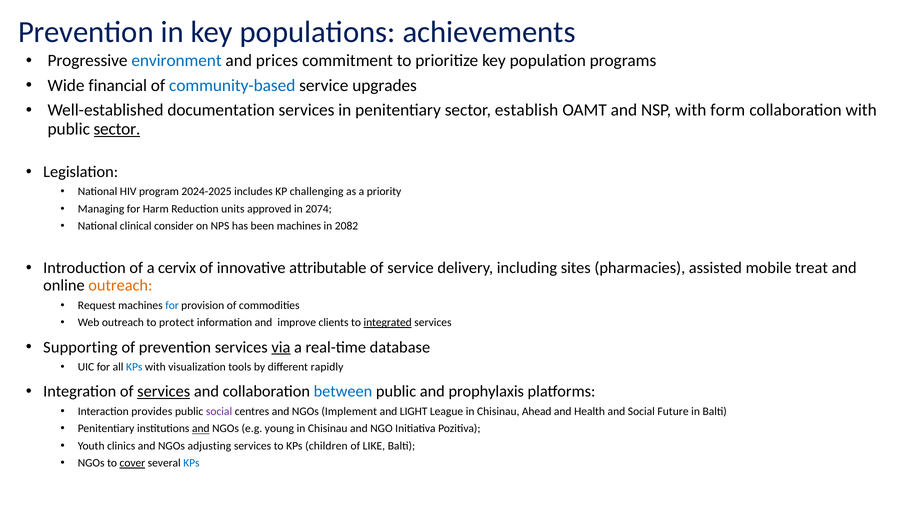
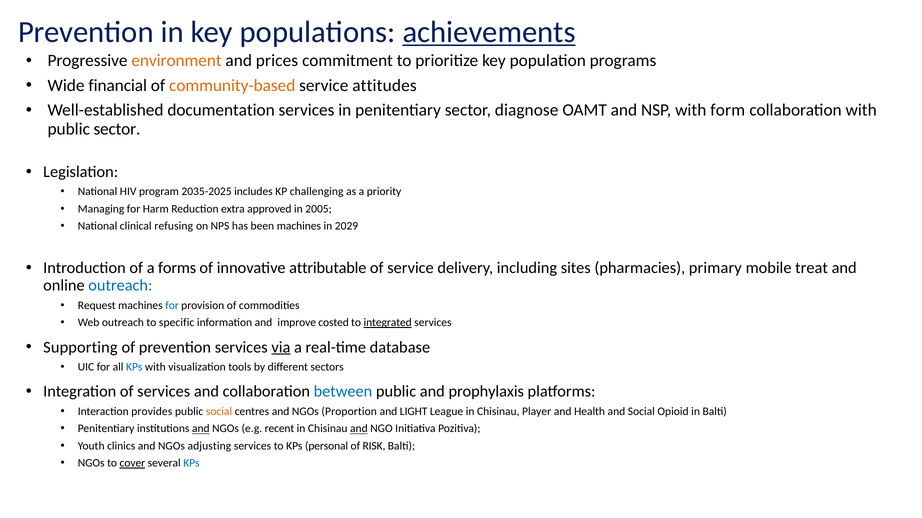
achievements underline: none -> present
environment colour: blue -> orange
community-based colour: blue -> orange
upgrades: upgrades -> attitudes
establish: establish -> diagnose
sector at (117, 129) underline: present -> none
2024-2025: 2024-2025 -> 2035-2025
units: units -> extra
2074: 2074 -> 2005
consider: consider -> refusing
2082: 2082 -> 2029
cervix: cervix -> forms
assisted: assisted -> primary
outreach at (120, 286) colour: orange -> blue
protect: protect -> specific
clients: clients -> costed
rapidly: rapidly -> sectors
services at (164, 392) underline: present -> none
social at (219, 412) colour: purple -> orange
Implement: Implement -> Proportion
Ahead: Ahead -> Player
Future: Future -> Opioid
young: young -> recent
and at (359, 429) underline: none -> present
children: children -> personal
LIKE: LIKE -> RISK
